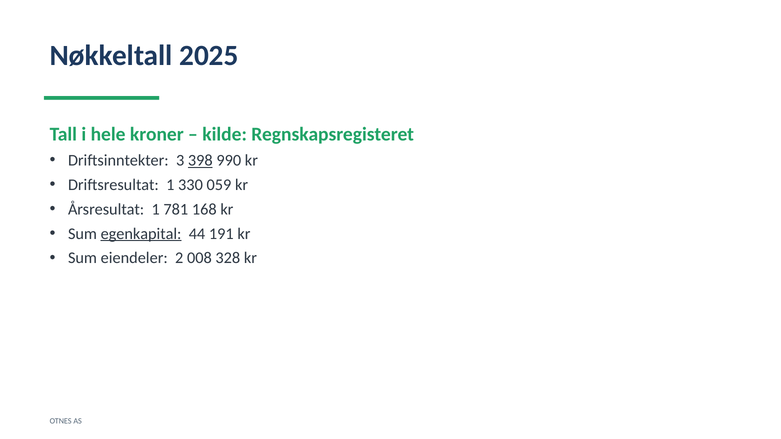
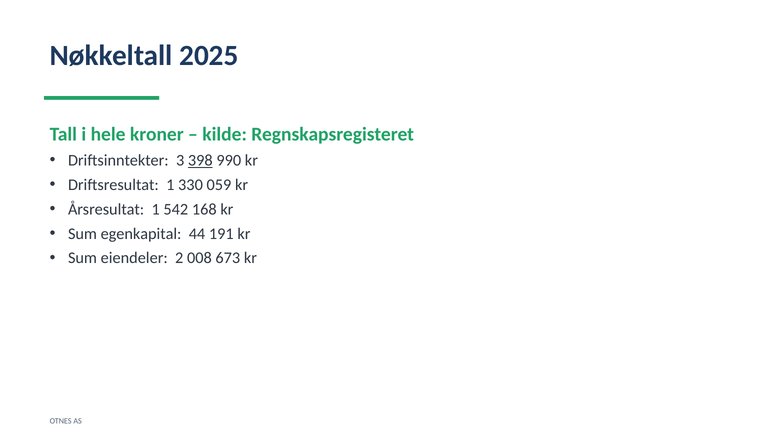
781: 781 -> 542
egenkapital underline: present -> none
328: 328 -> 673
